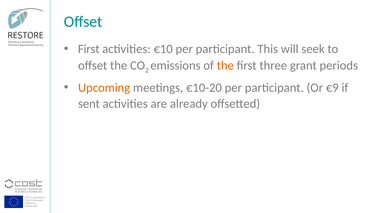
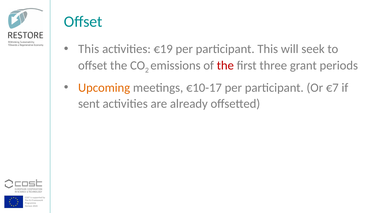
First at (89, 49): First -> This
€10: €10 -> €19
the at (225, 65) colour: orange -> red
€10-20: €10-20 -> €10-17
€9: €9 -> €7
